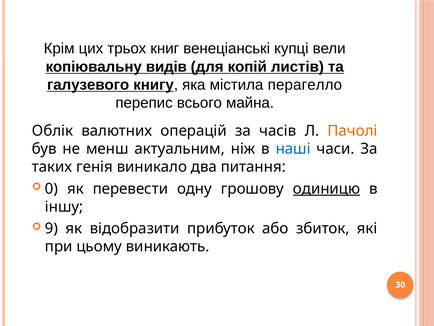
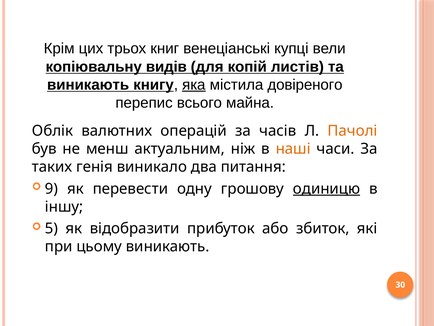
галузевого at (88, 85): галузевого -> виникають
яка underline: none -> present
перагелло: перагелло -> довіреного
наші colour: blue -> orange
0: 0 -> 9
9: 9 -> 5
